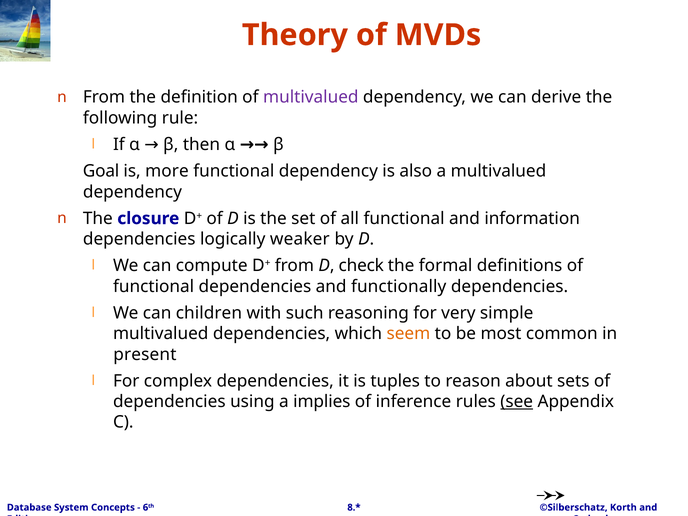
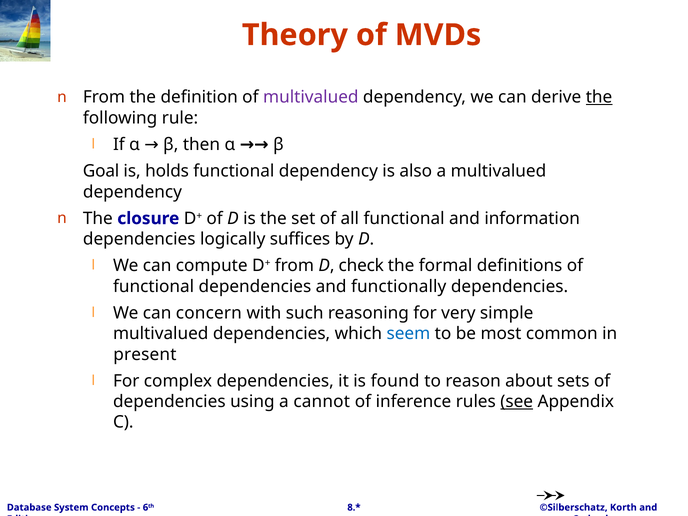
the at (599, 97) underline: none -> present
more: more -> holds
weaker: weaker -> suffices
children: children -> concern
seem colour: orange -> blue
tuples: tuples -> found
implies: implies -> cannot
